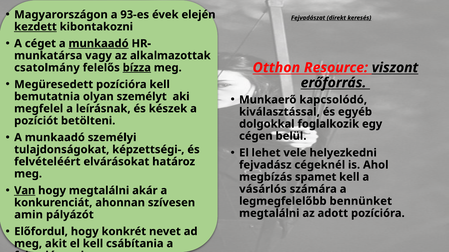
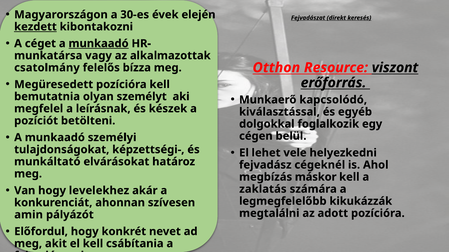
93-es: 93-es -> 30-es
bízza underline: present -> none
felvételéért: felvételéért -> munkáltató
spamet: spamet -> máskor
Van underline: present -> none
hogy megtalálni: megtalálni -> levelekhez
vásárlós: vásárlós -> zaklatás
bennünket: bennünket -> kikukázzák
